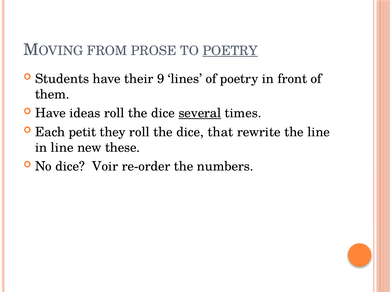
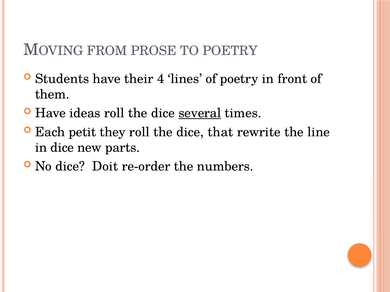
POETRY at (230, 51) underline: present -> none
9: 9 -> 4
in line: line -> dice
these: these -> parts
Voir: Voir -> Doit
